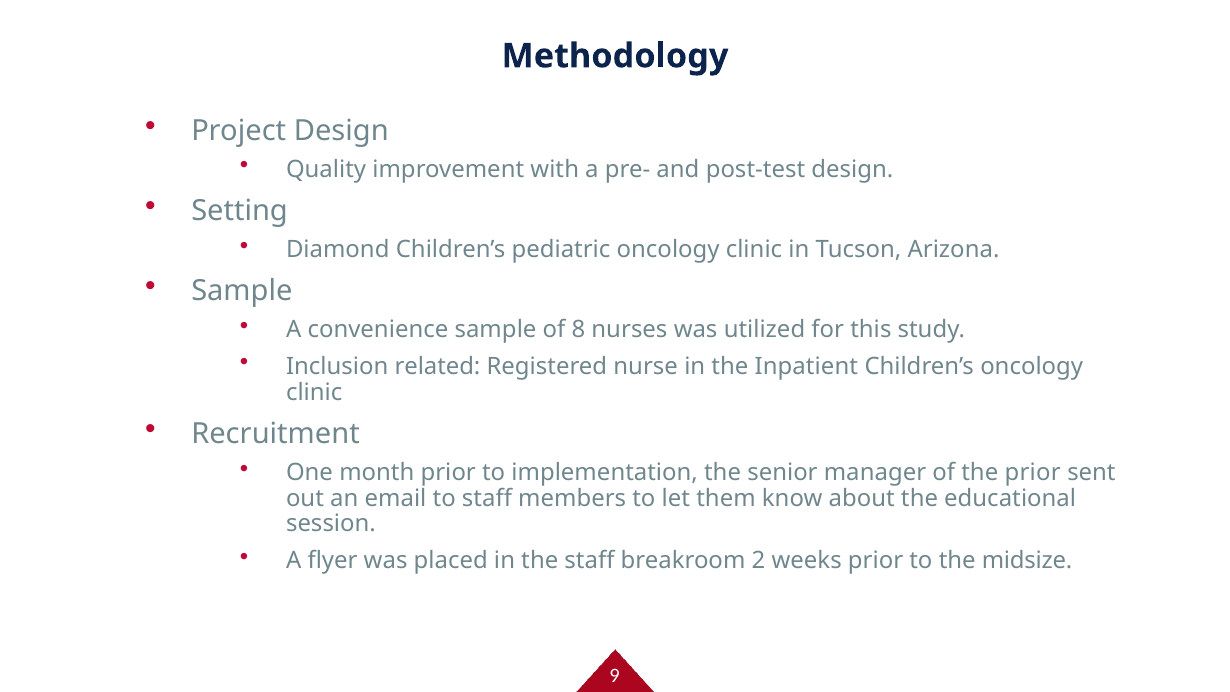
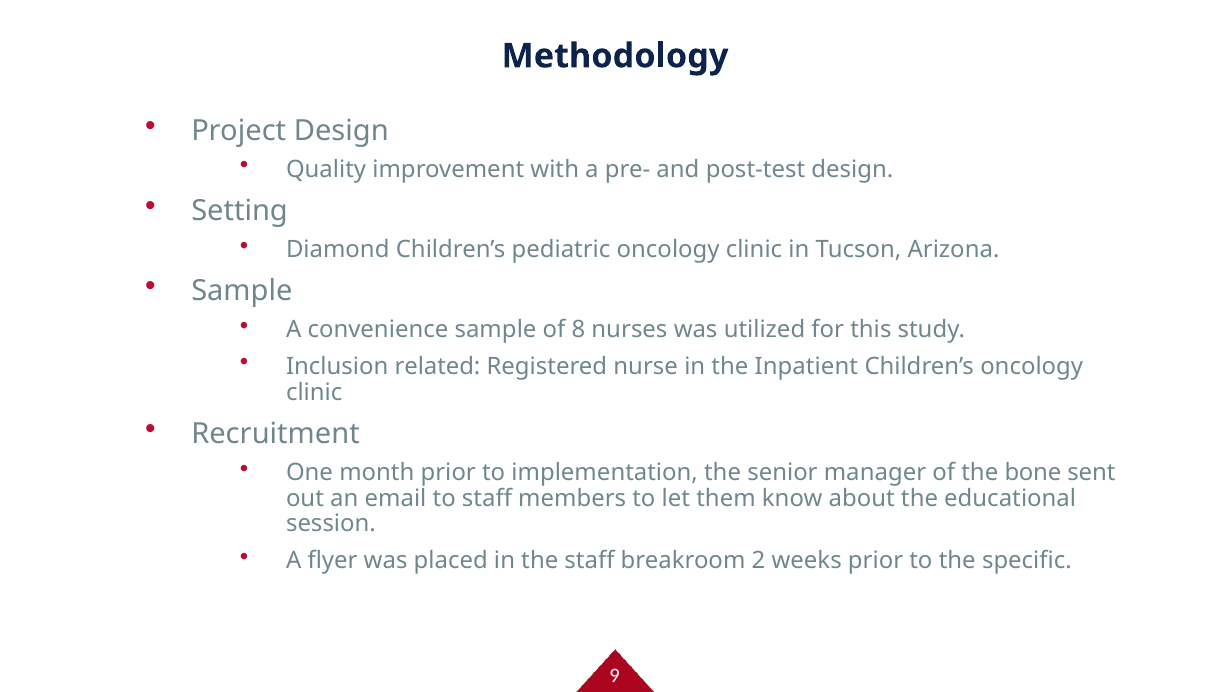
the prior: prior -> bone
midsize: midsize -> specific
